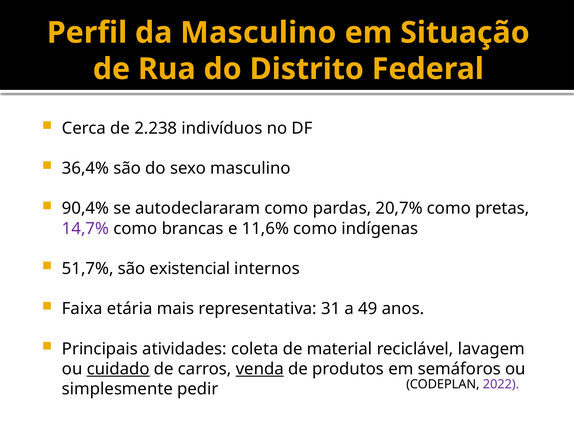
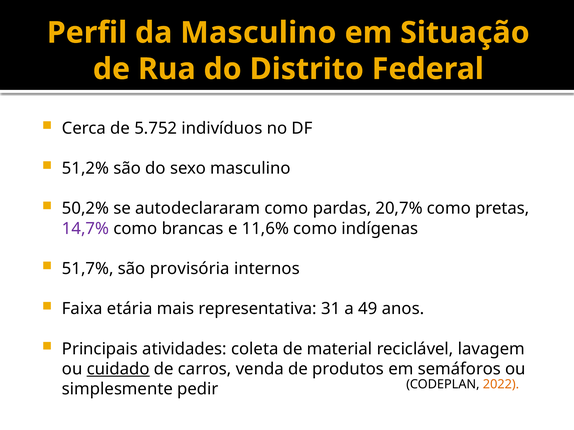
2.238: 2.238 -> 5.752
36,4%: 36,4% -> 51,2%
90,4%: 90,4% -> 50,2%
existencial: existencial -> provisória
venda underline: present -> none
2022 colour: purple -> orange
